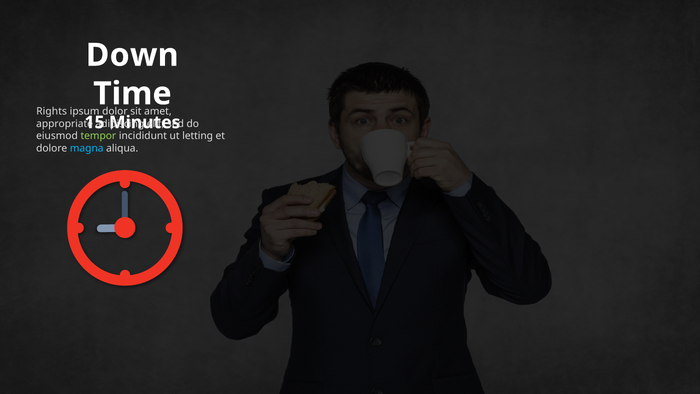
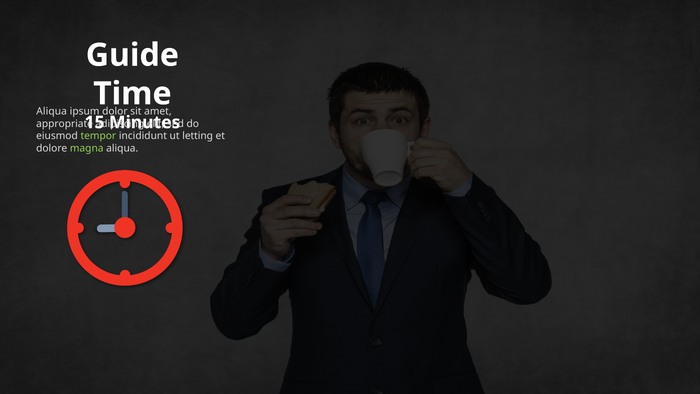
Down: Down -> Guide
Rights at (52, 111): Rights -> Aliqua
magna colour: light blue -> light green
